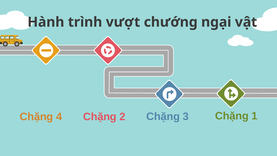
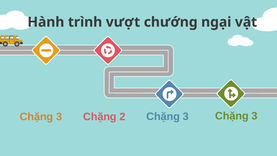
4 at (59, 117): 4 -> 3
3 Chặng 1: 1 -> 3
